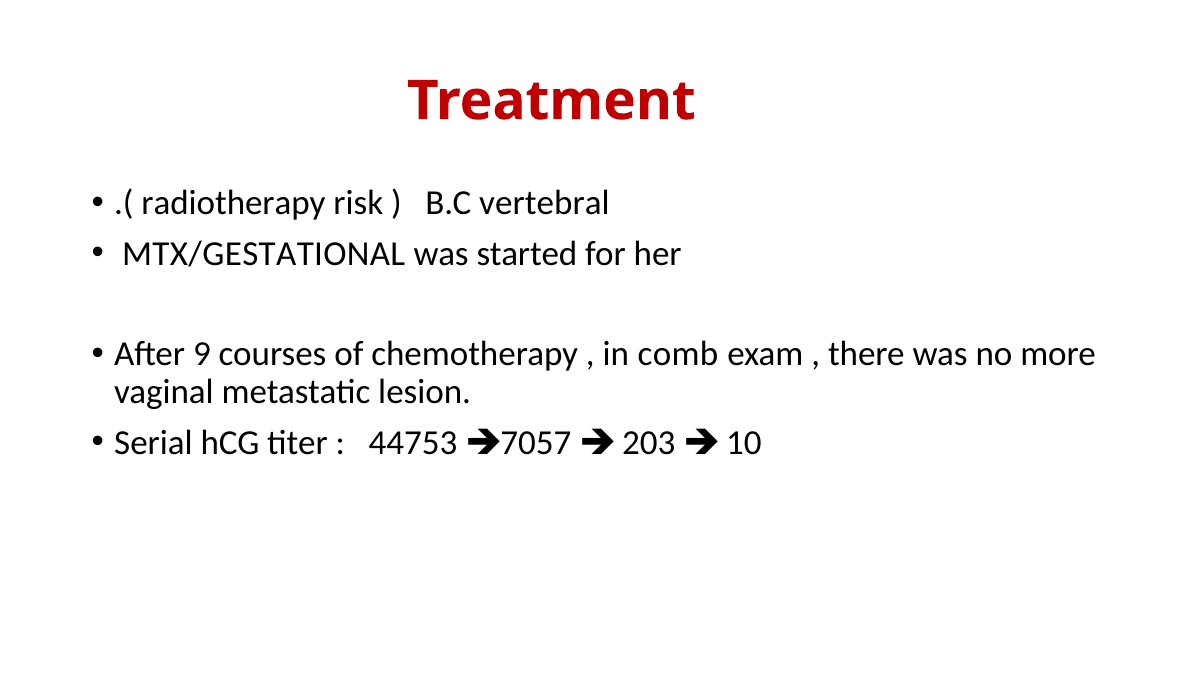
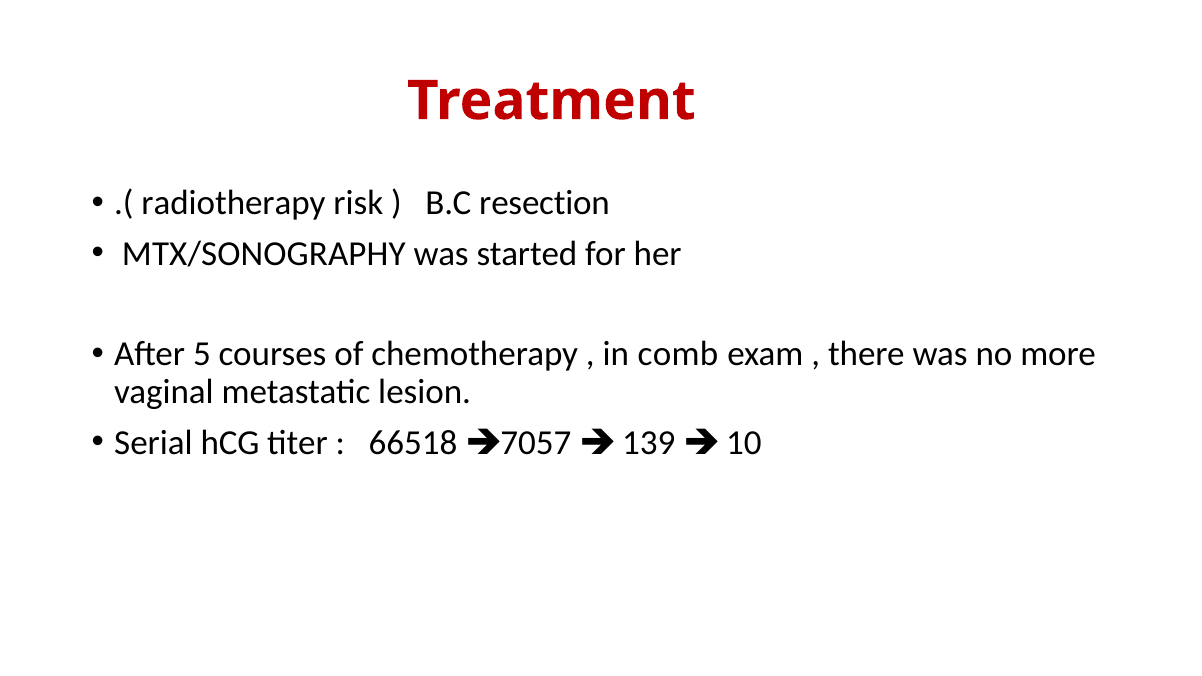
vertebral: vertebral -> resection
MTX/GESTATIONAL: MTX/GESTATIONAL -> MTX/SONOGRAPHY
9: 9 -> 5
44753: 44753 -> 66518
203: 203 -> 139
